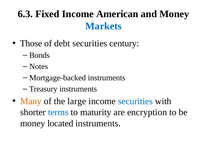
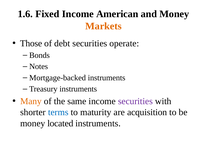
6.3: 6.3 -> 1.6
Markets colour: blue -> orange
century: century -> operate
large: large -> same
securities at (135, 101) colour: blue -> purple
encryption: encryption -> acquisition
